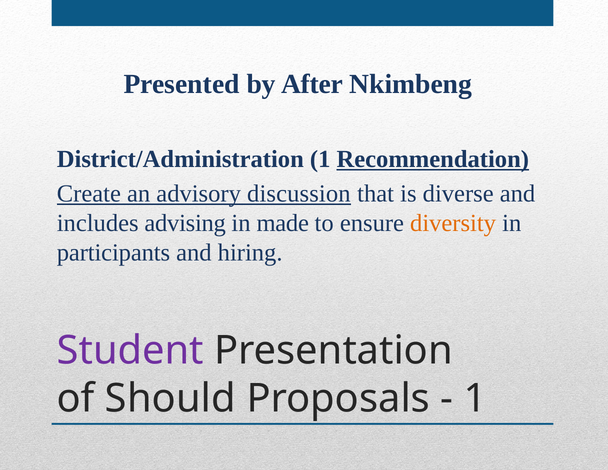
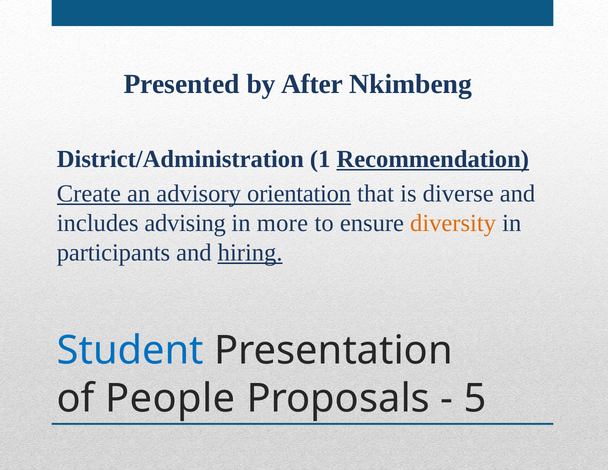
discussion: discussion -> orientation
made: made -> more
hiring underline: none -> present
Student colour: purple -> blue
Should: Should -> People
1 at (475, 399): 1 -> 5
